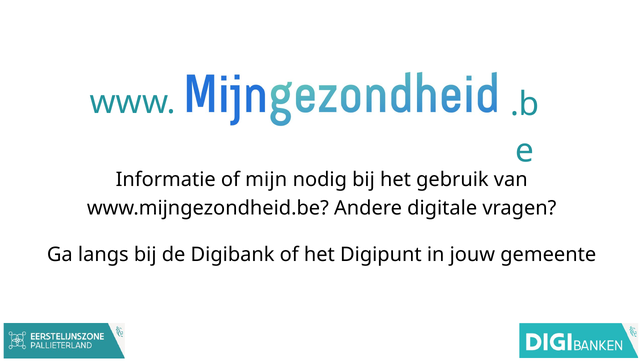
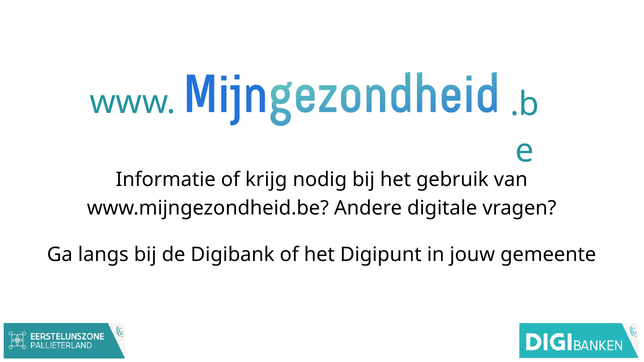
mijn: mijn -> krijg
